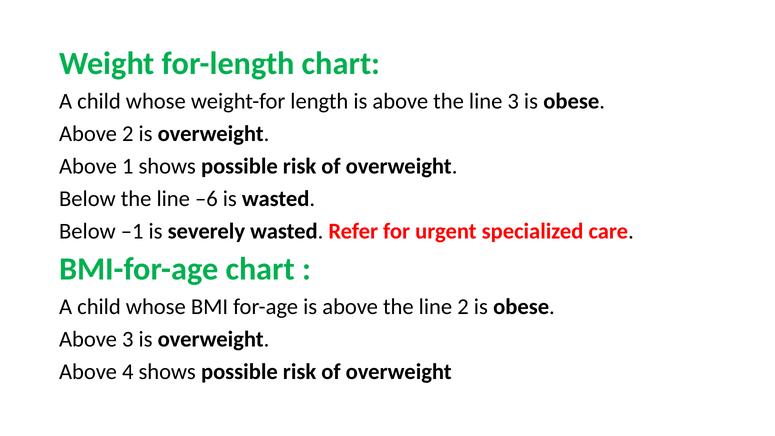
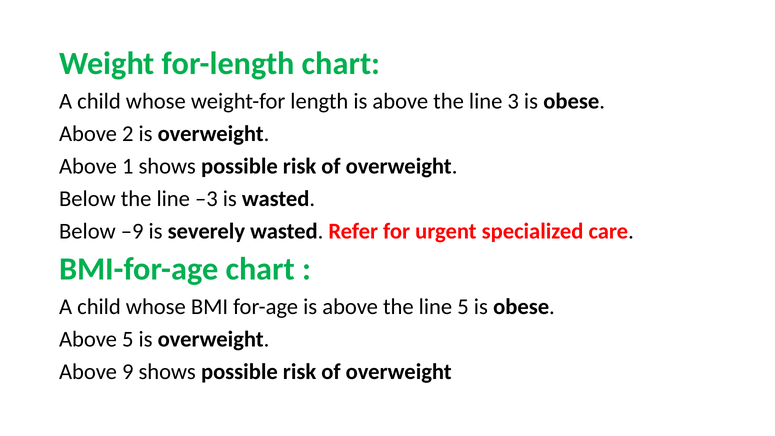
–6: –6 -> –3
–1: –1 -> –9
line 2: 2 -> 5
Above 3: 3 -> 5
4: 4 -> 9
